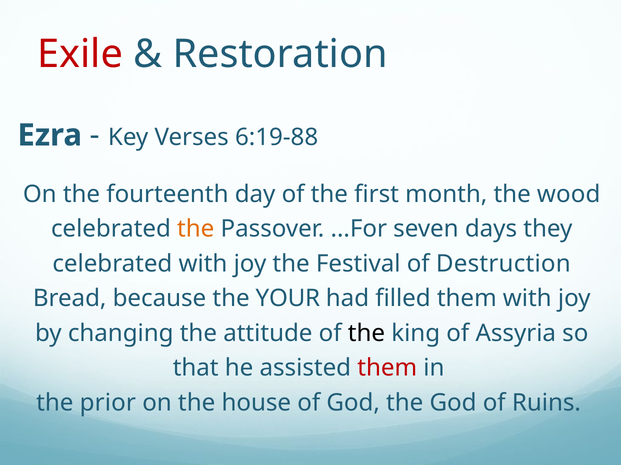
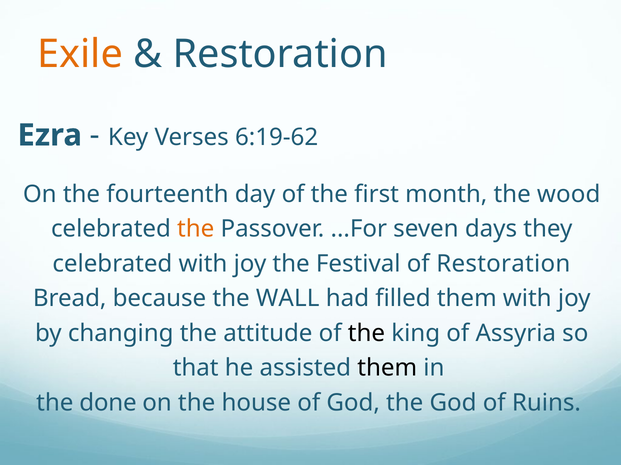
Exile colour: red -> orange
6:19-88: 6:19-88 -> 6:19-62
of Destruction: Destruction -> Restoration
YOUR: YOUR -> WALL
them at (387, 369) colour: red -> black
prior: prior -> done
